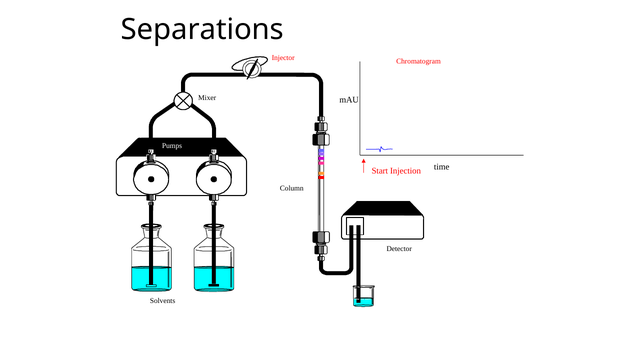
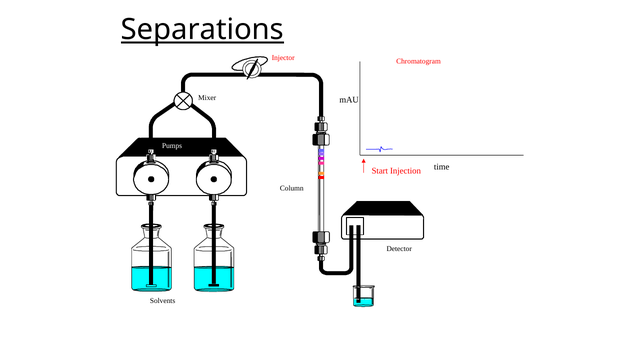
Separations underline: none -> present
